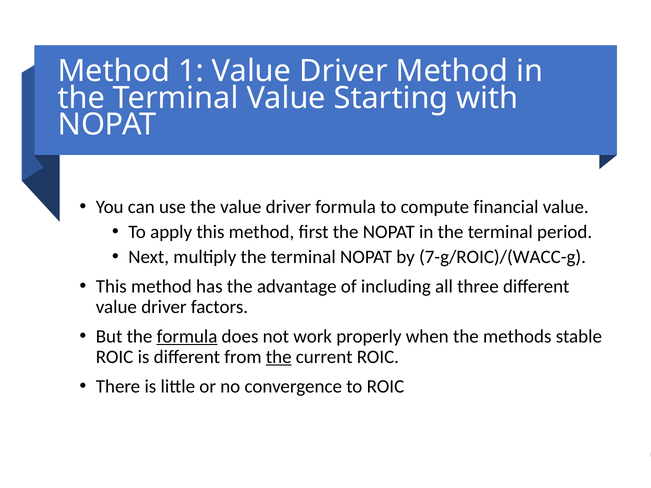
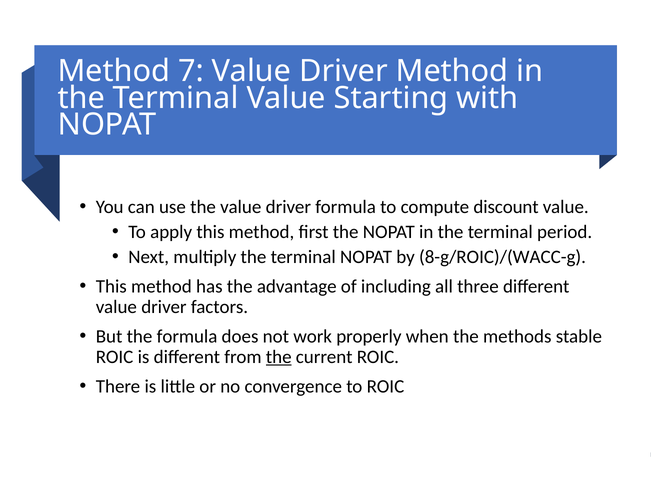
1: 1 -> 7
financial: financial -> discount
7-g/ROIC)/(WACC-g: 7-g/ROIC)/(WACC-g -> 8-g/ROIC)/(WACC-g
formula at (187, 337) underline: present -> none
